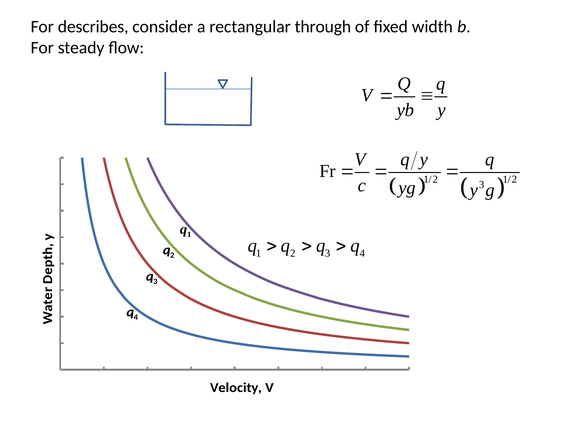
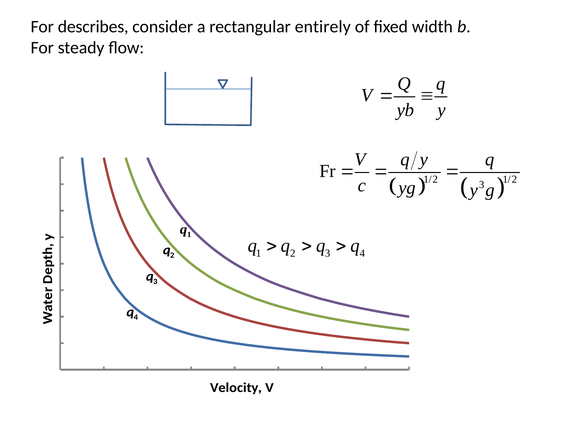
through: through -> entirely
